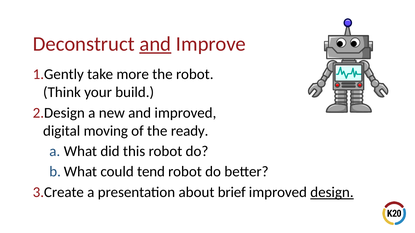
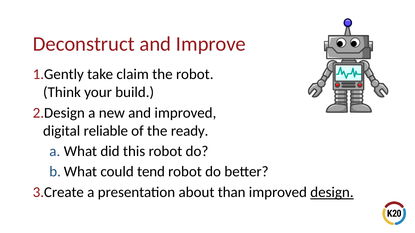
and at (155, 44) underline: present -> none
more: more -> claim
moving: moving -> reliable
brief: brief -> than
